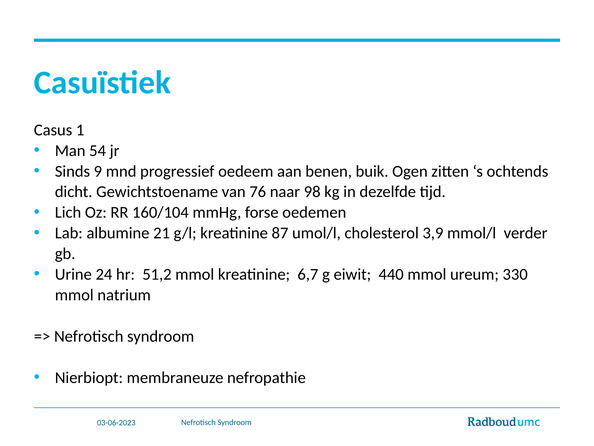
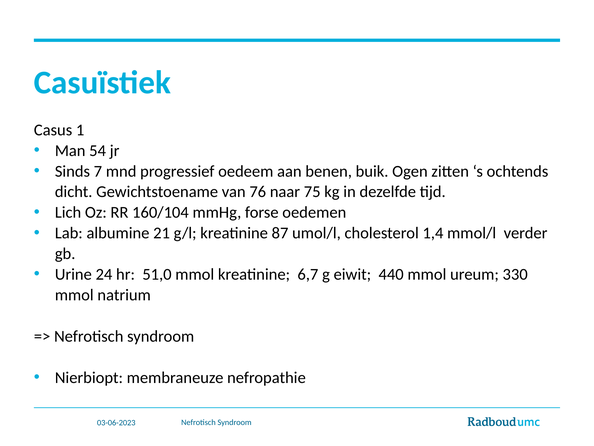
9: 9 -> 7
98: 98 -> 75
3,9: 3,9 -> 1,4
51,2: 51,2 -> 51,0
